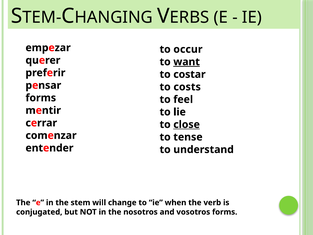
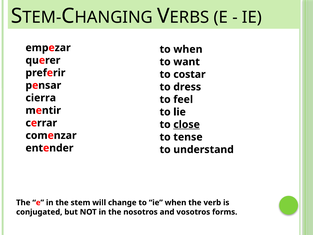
to occur: occur -> when
want underline: present -> none
costs: costs -> dress
forms at (41, 98): forms -> cierra
